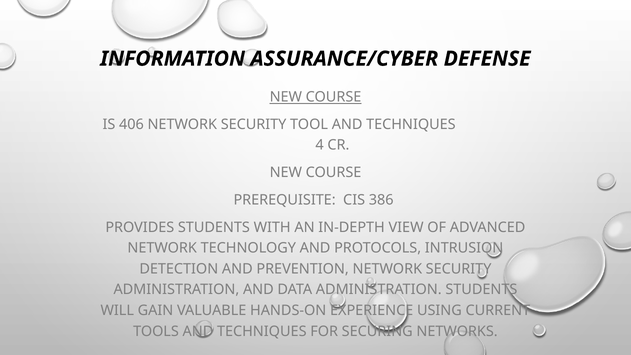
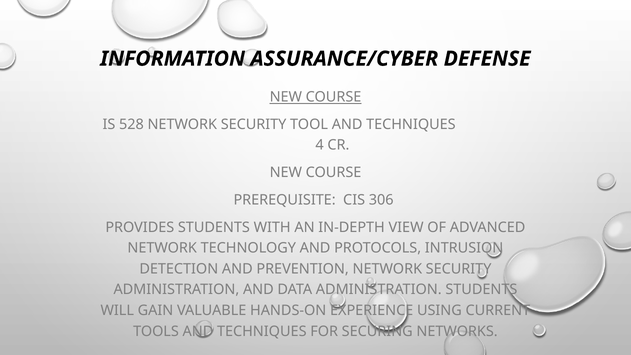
406: 406 -> 528
386: 386 -> 306
